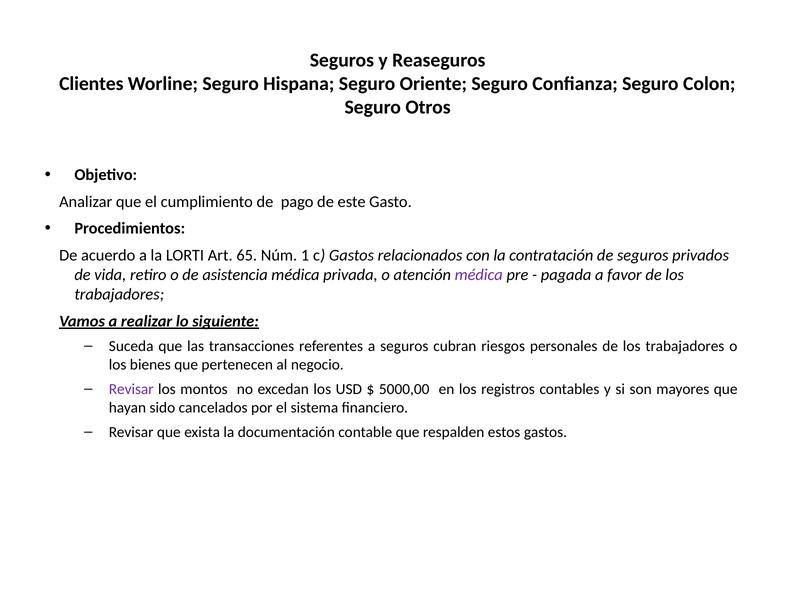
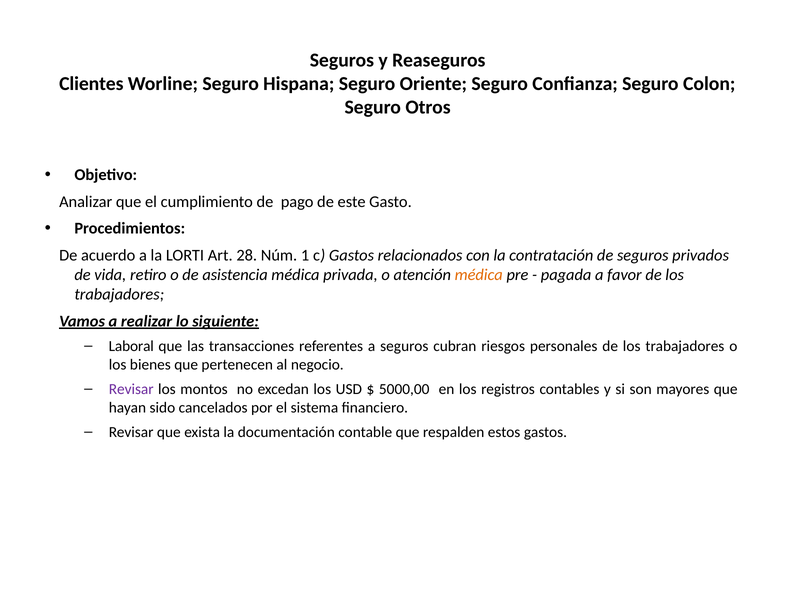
65: 65 -> 28
médica at (479, 275) colour: purple -> orange
Suceda: Suceda -> Laboral
